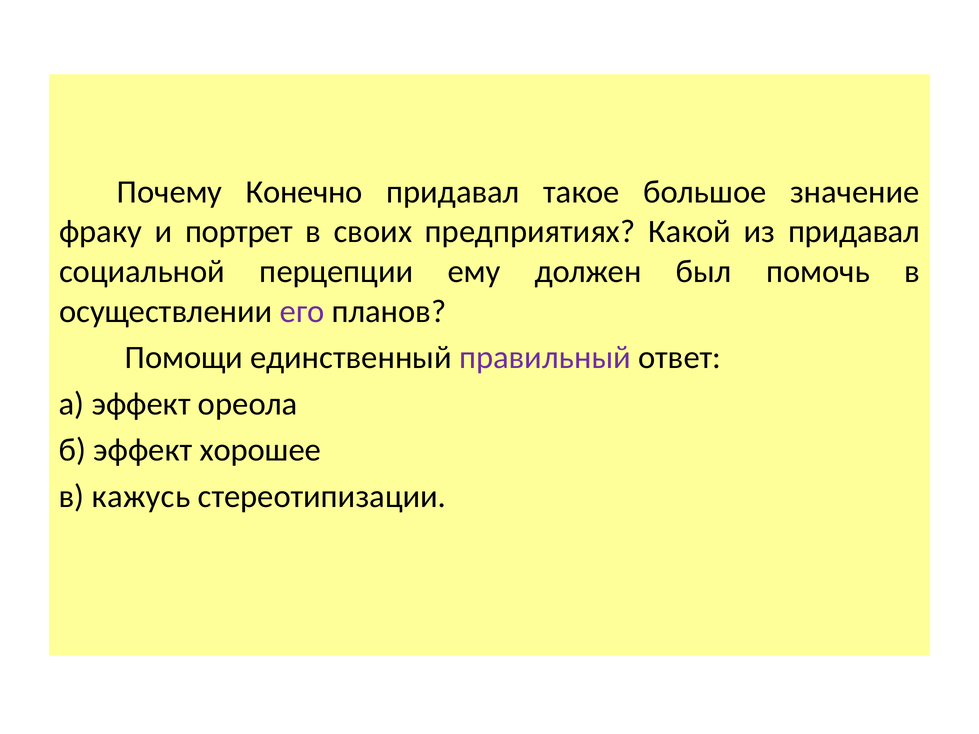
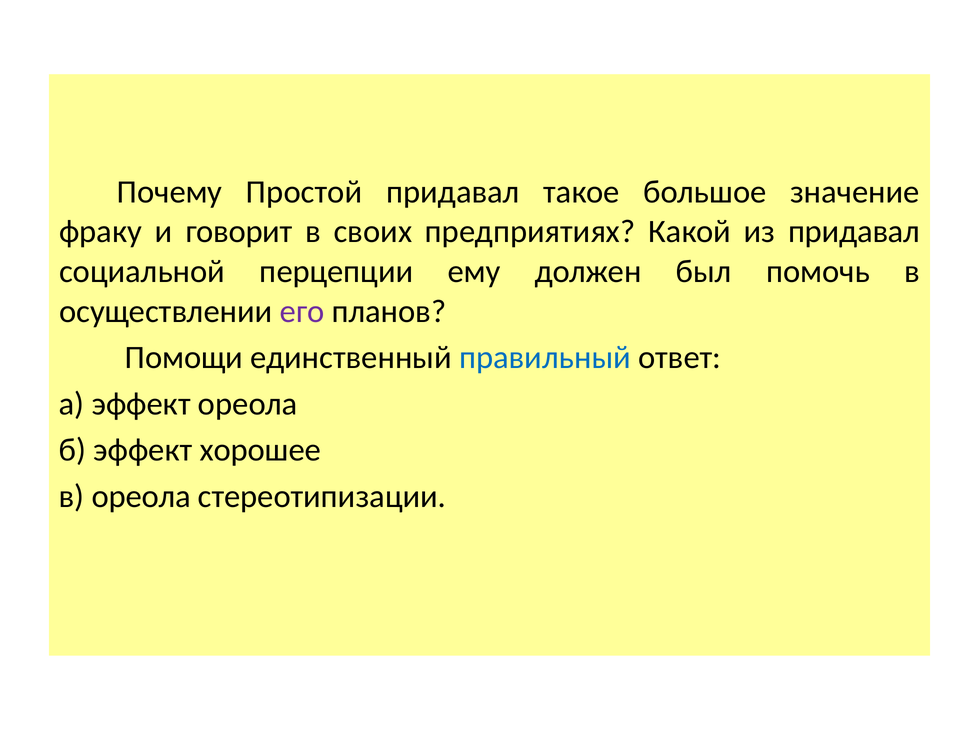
Конечно: Конечно -> Простой
портрет: портрет -> говорит
правильный colour: purple -> blue
в кажусь: кажусь -> ореола
